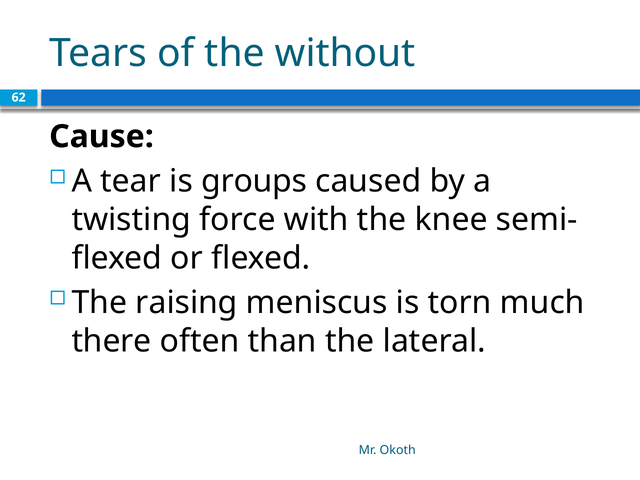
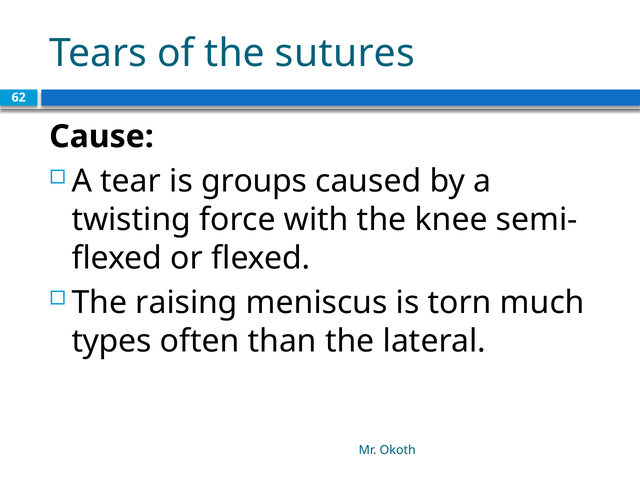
without: without -> sutures
there: there -> types
